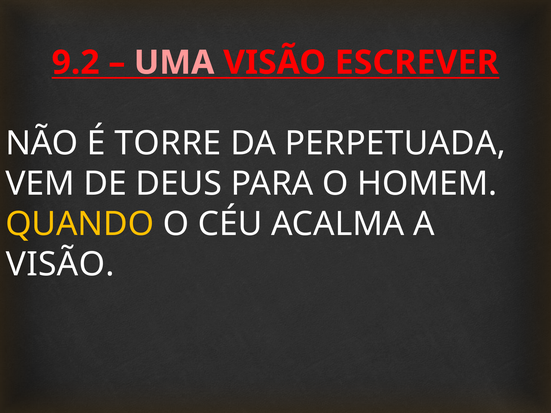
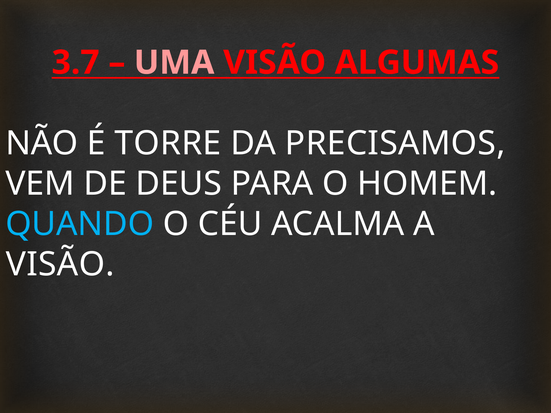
9.2: 9.2 -> 3.7
ESCREVER: ESCREVER -> ALGUMAS
PERPETUADA: PERPETUADA -> PRECISAMOS
QUANDO colour: yellow -> light blue
